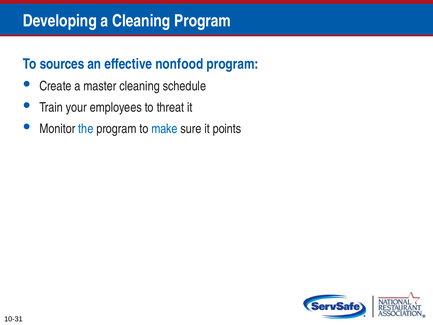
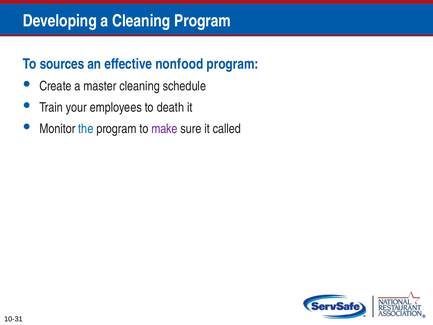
threat: threat -> death
make colour: blue -> purple
points: points -> called
